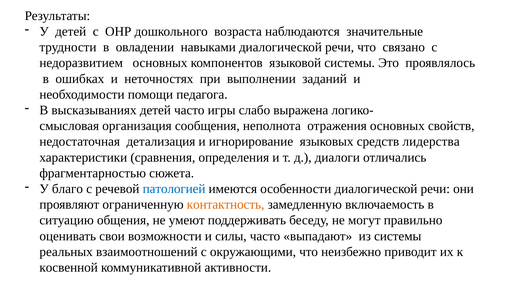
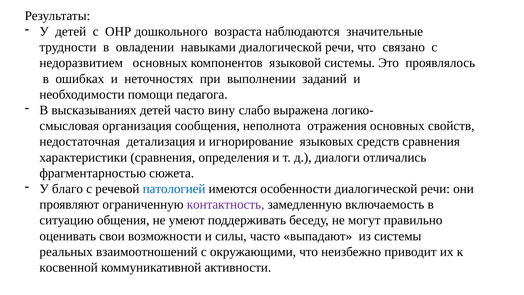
игры: игры -> вину
средств лидерства: лидерства -> сравнения
контактность colour: orange -> purple
